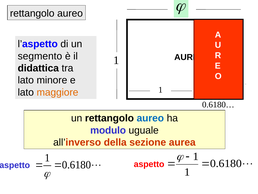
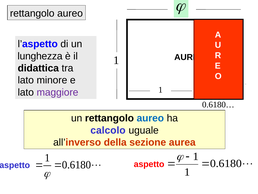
segmento: segmento -> lunghezza
maggiore colour: orange -> purple
modulo: modulo -> calcolo
